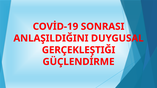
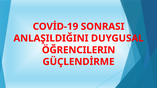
GERÇEKLEŞTIĞI: GERÇEKLEŞTIĞI -> ÖĞRENCILERIN
